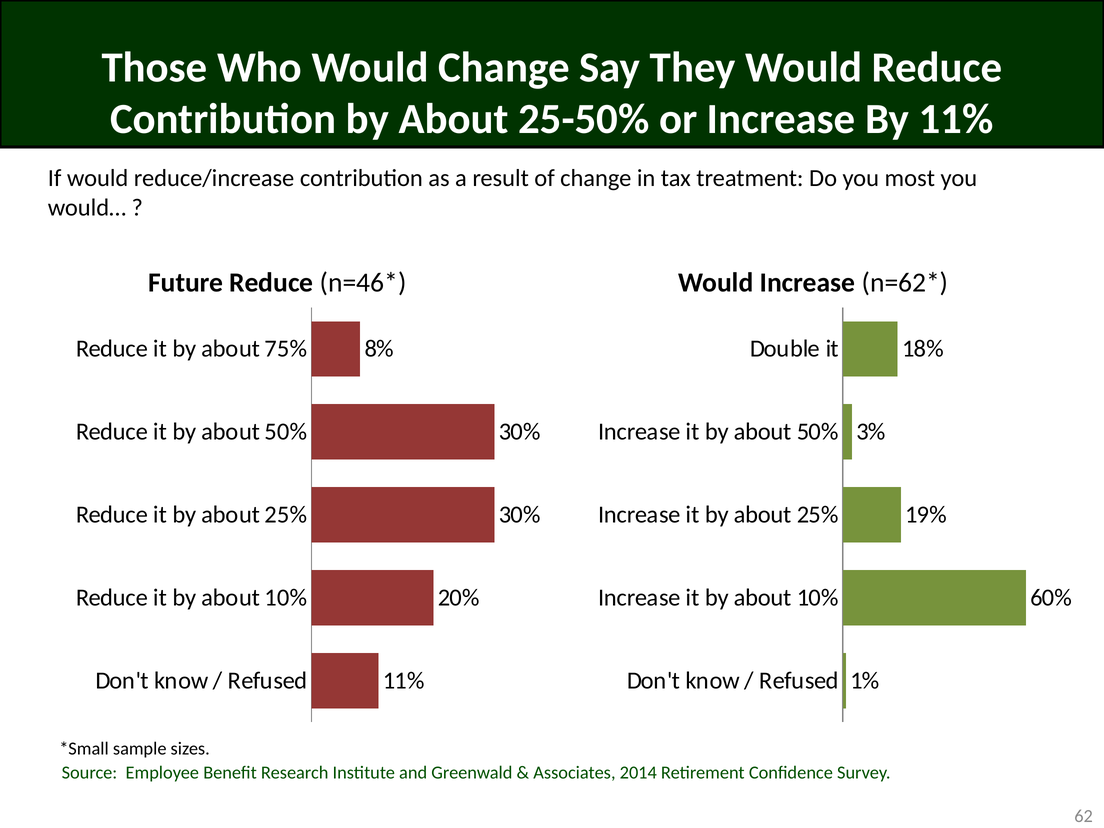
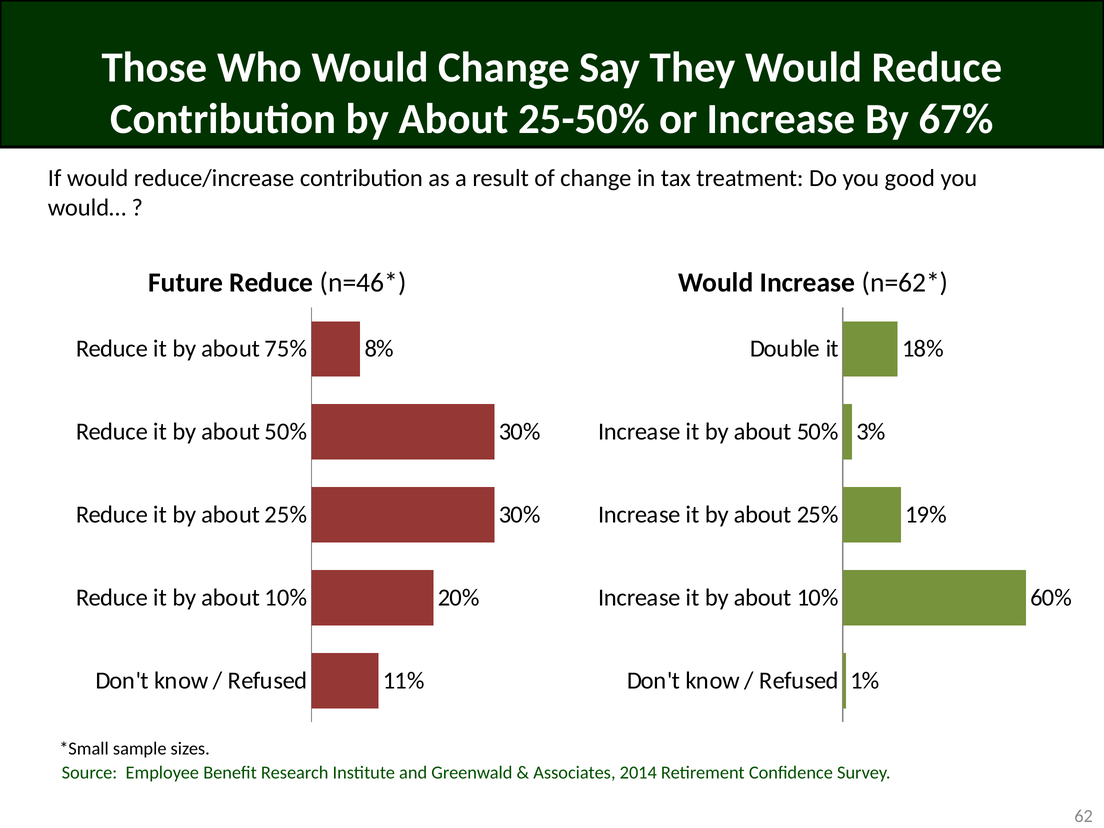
By 11%: 11% -> 67%
most: most -> good
